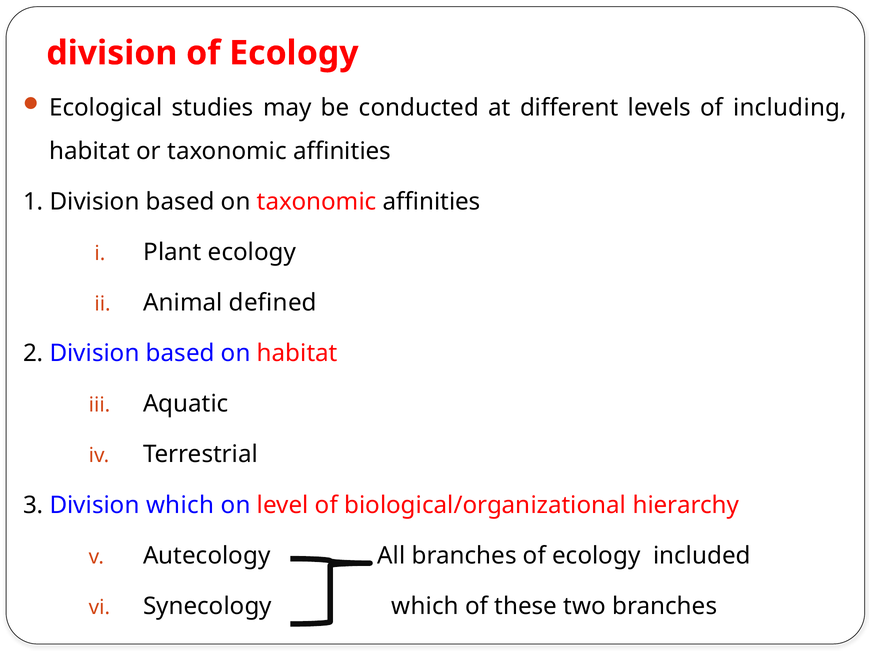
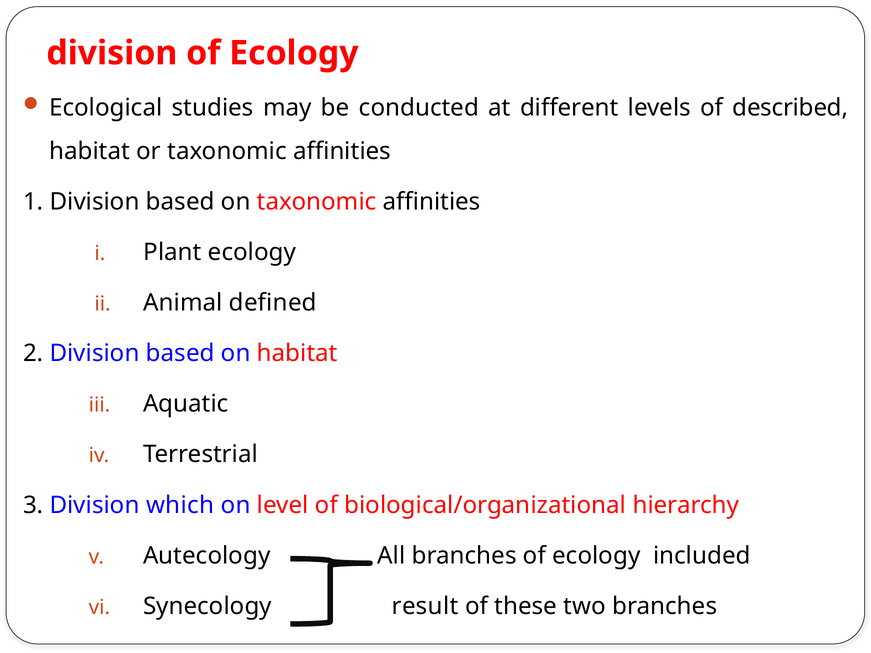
including: including -> described
Synecology which: which -> result
